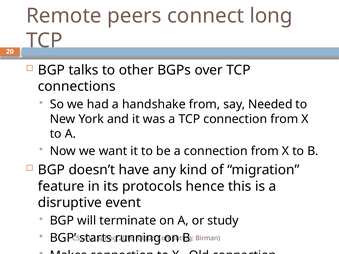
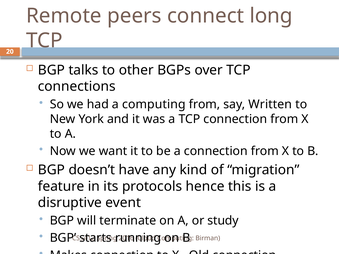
a handshake: handshake -> computing
Needed: Needed -> Written
